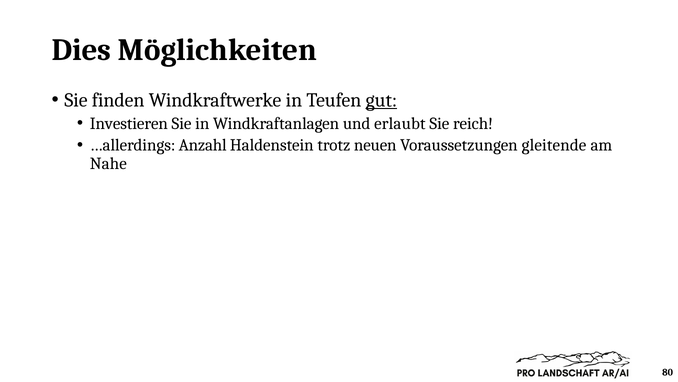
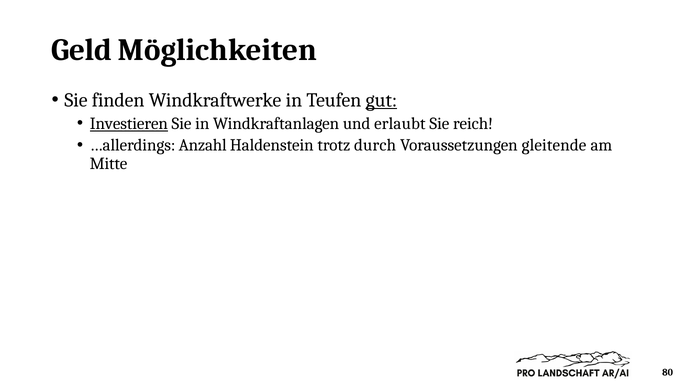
Dies: Dies -> Geld
Investieren underline: none -> present
neuen: neuen -> durch
Nahe: Nahe -> Mitte
